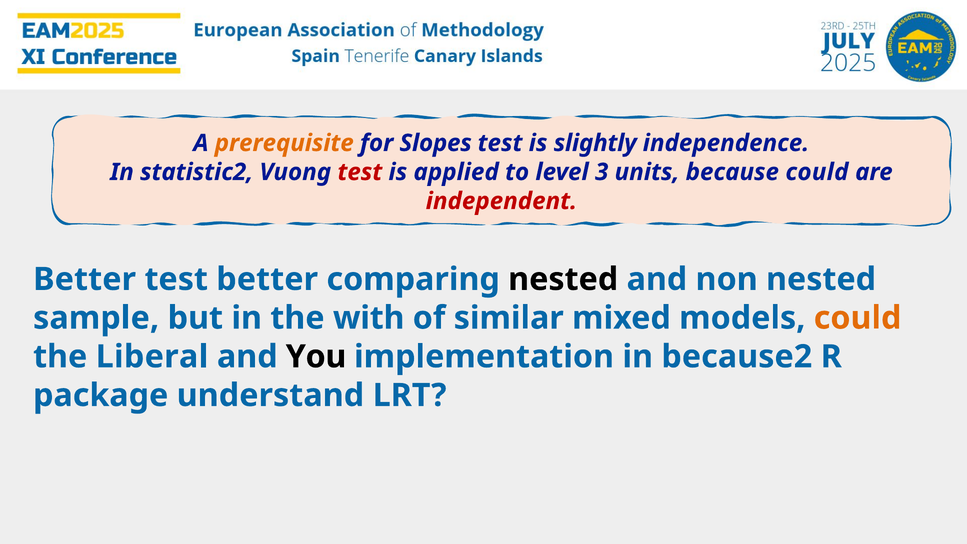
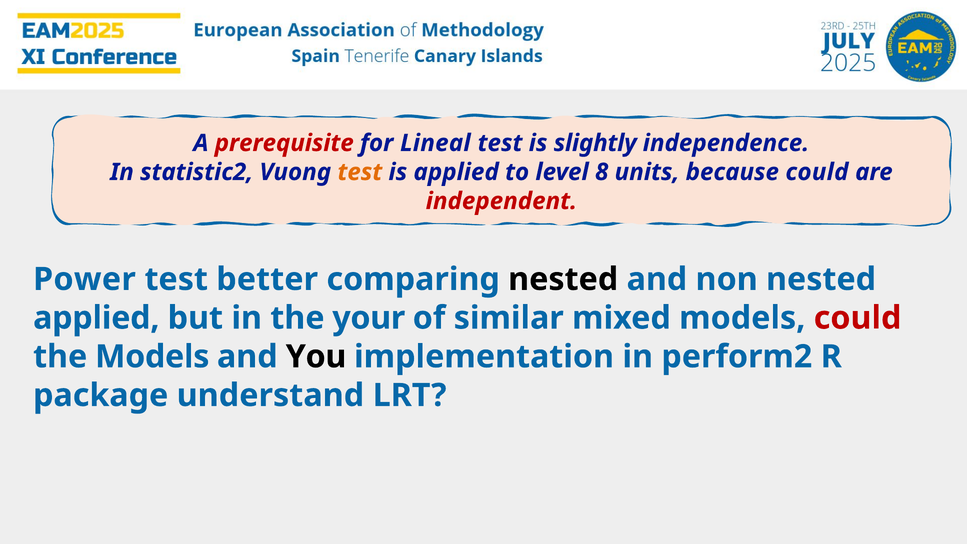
prerequisite colour: orange -> red
Slopes: Slopes -> Lineal
test at (360, 172) colour: red -> orange
3: 3 -> 8
Better at (85, 279): Better -> Power
sample at (96, 318): sample -> applied
with: with -> your
could at (858, 318) colour: orange -> red
the Liberal: Liberal -> Models
because2: because2 -> perform2
